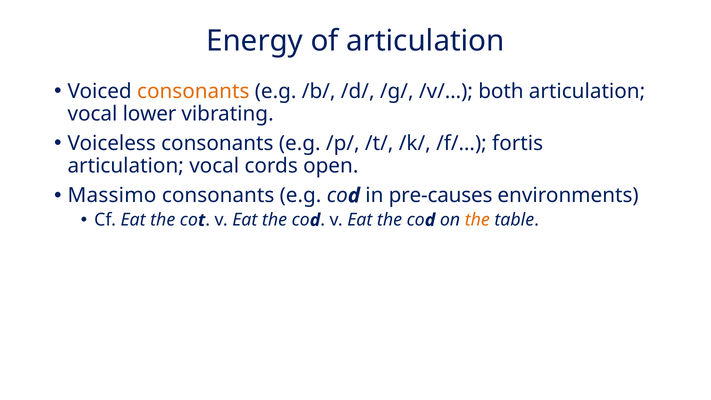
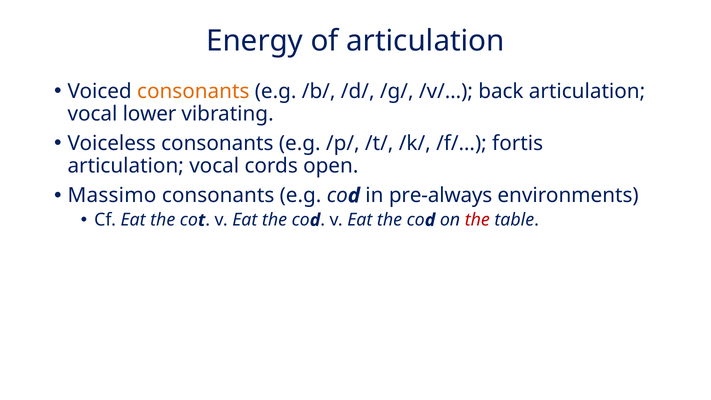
both: both -> back
pre-causes: pre-causes -> pre-always
the at (477, 220) colour: orange -> red
